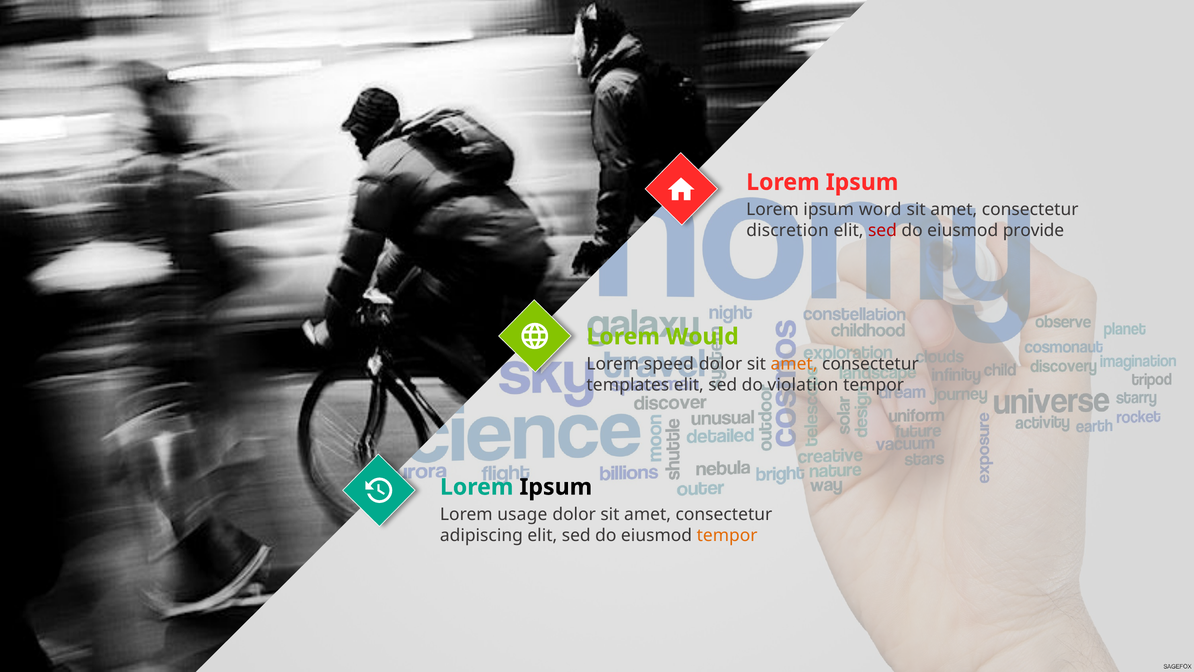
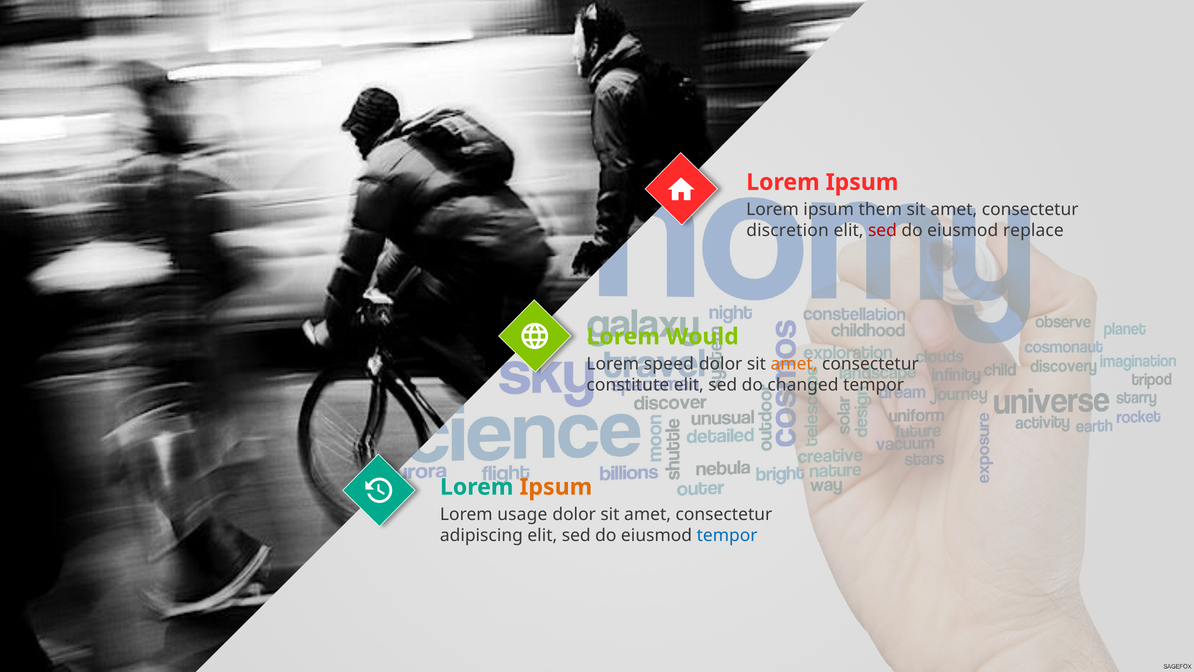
word: word -> them
provide: provide -> replace
templates: templates -> constitute
violation: violation -> changed
Ipsum at (556, 487) colour: black -> orange
tempor at (727, 535) colour: orange -> blue
